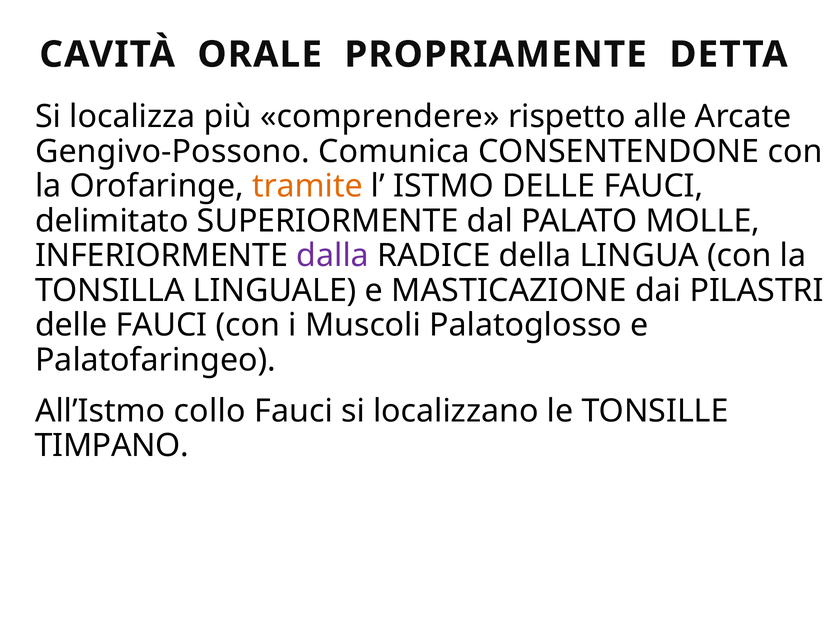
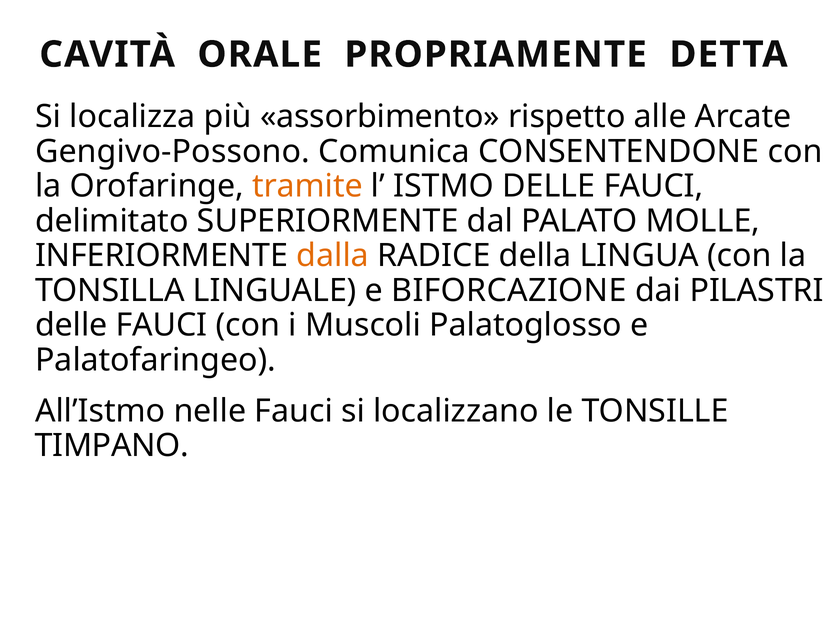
comprendere: comprendere -> assorbimento
dalla colour: purple -> orange
MASTICAZIONE: MASTICAZIONE -> BIFORCAZIONE
collo: collo -> nelle
